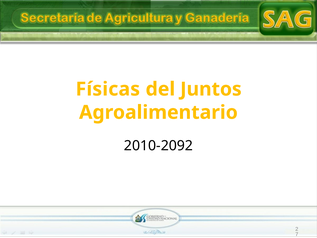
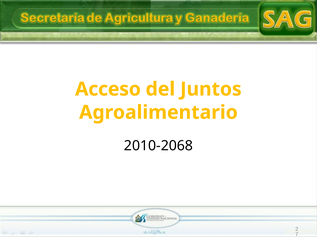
Físicas: Físicas -> Acceso
2010-2092: 2010-2092 -> 2010-2068
